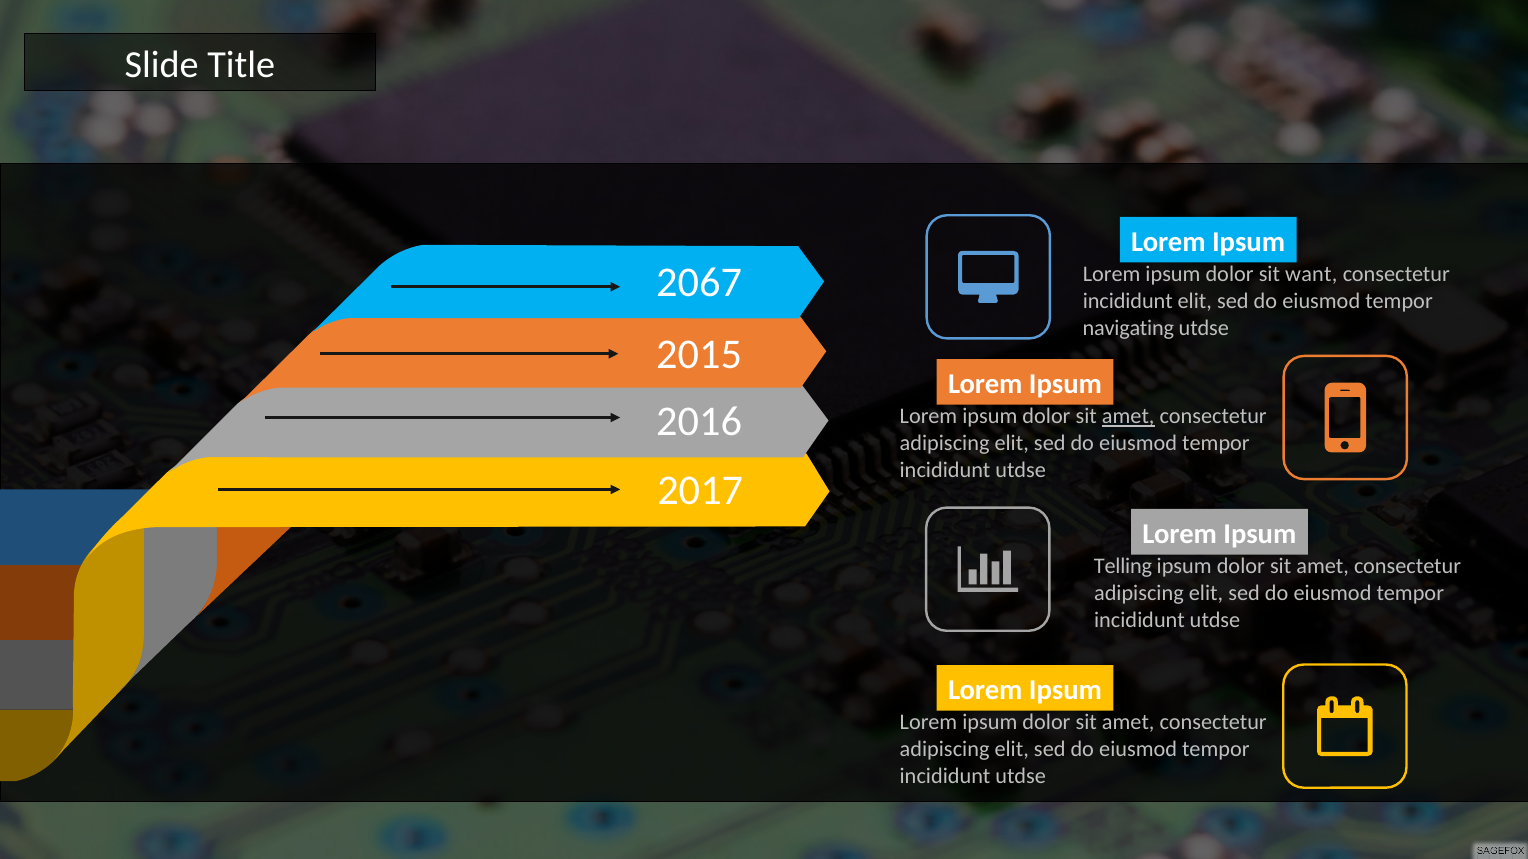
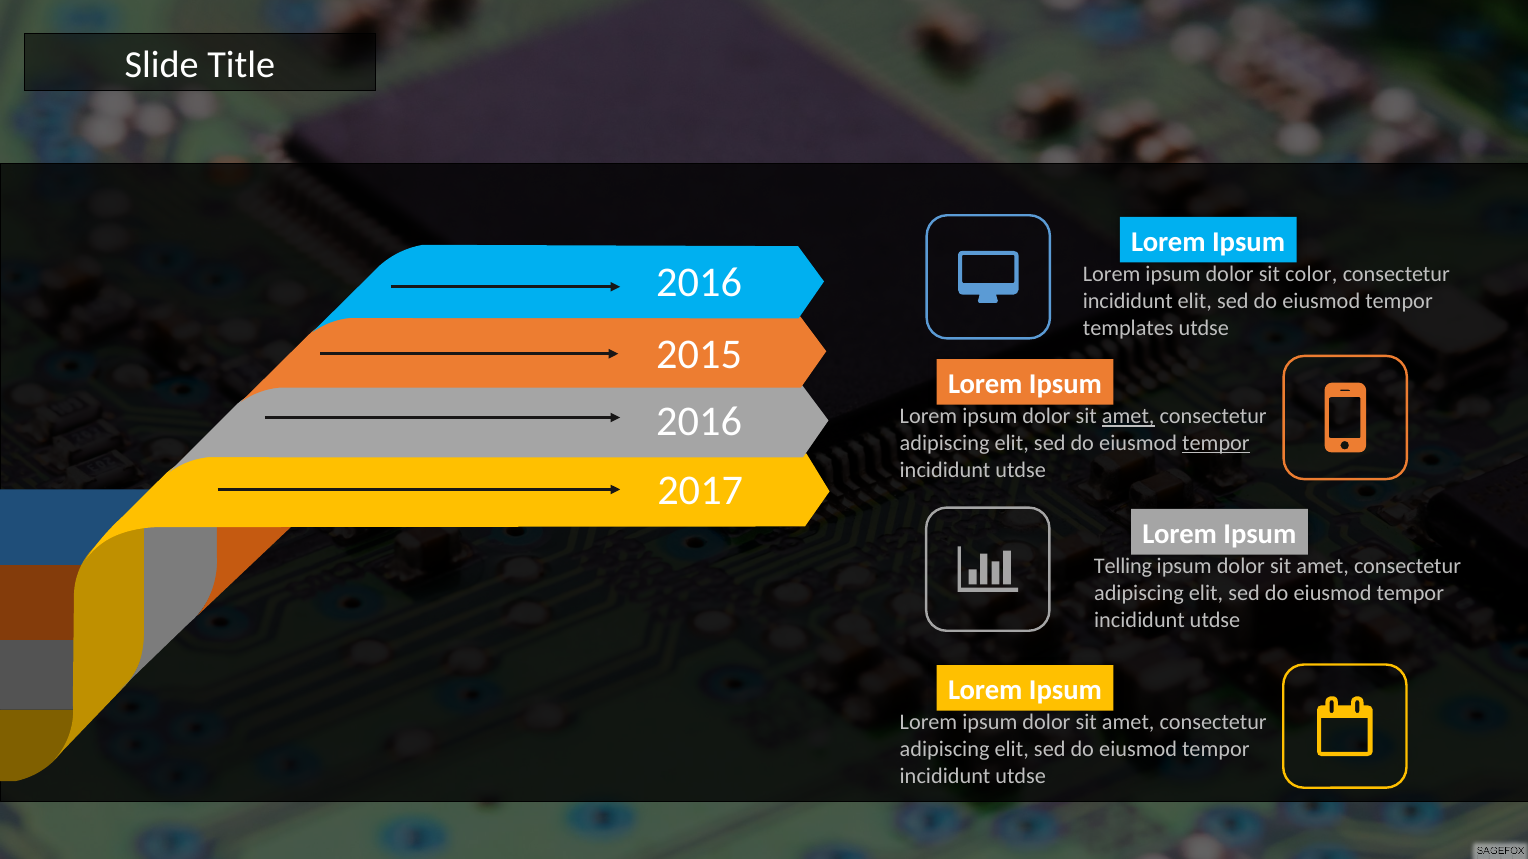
want: want -> color
2067 at (699, 283): 2067 -> 2016
navigating: navigating -> templates
tempor at (1216, 443) underline: none -> present
